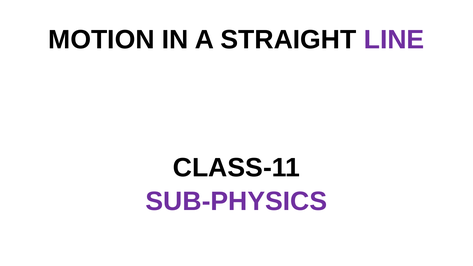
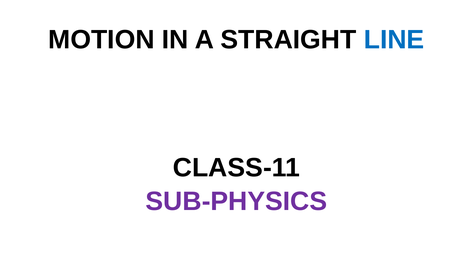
LINE colour: purple -> blue
